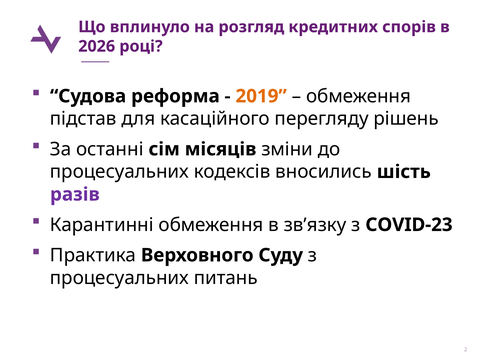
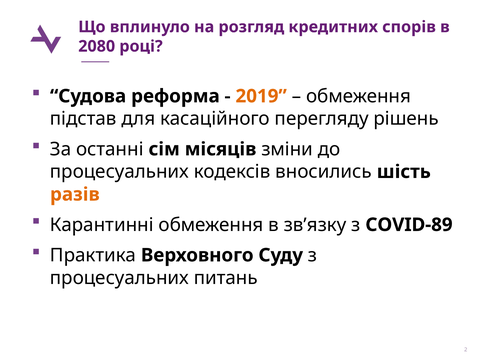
2026: 2026 -> 2080
разів colour: purple -> orange
COVID-23: COVID-23 -> COVID-89
